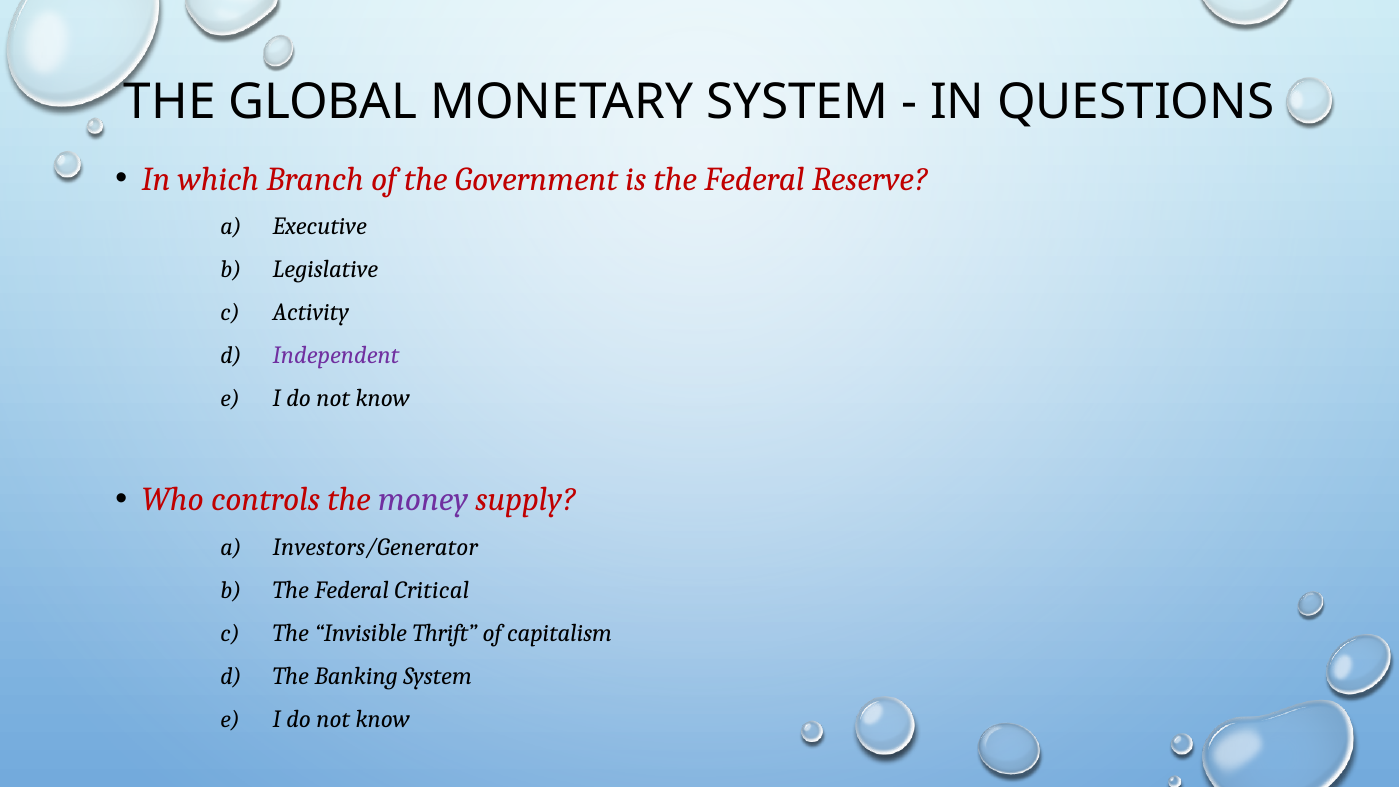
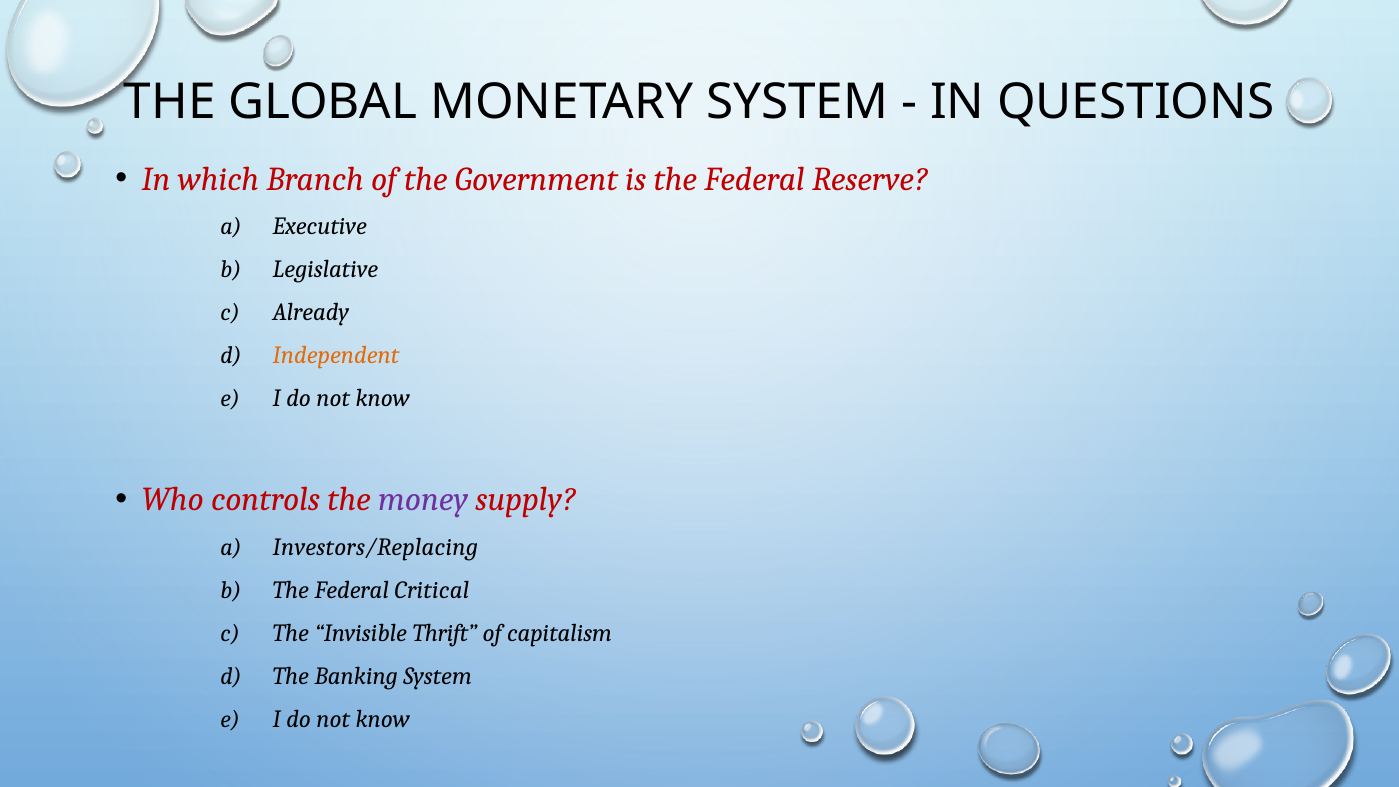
Activity: Activity -> Already
Independent colour: purple -> orange
Investors/Generator: Investors/Generator -> Investors/Replacing
